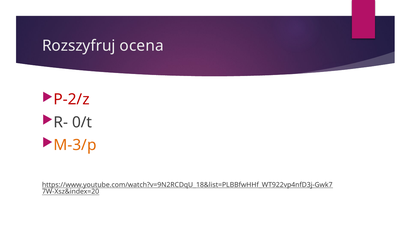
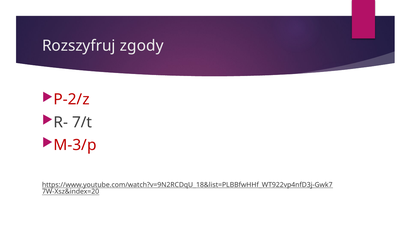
ocena: ocena -> zgody
0/t: 0/t -> 7/t
M-3/p colour: orange -> red
